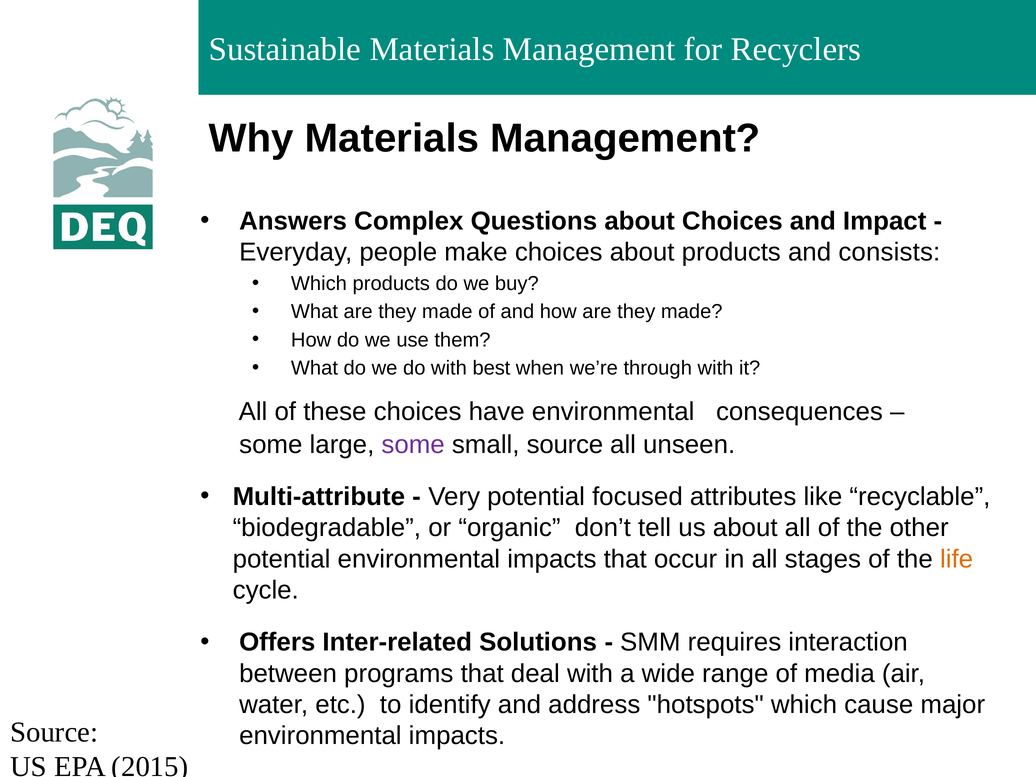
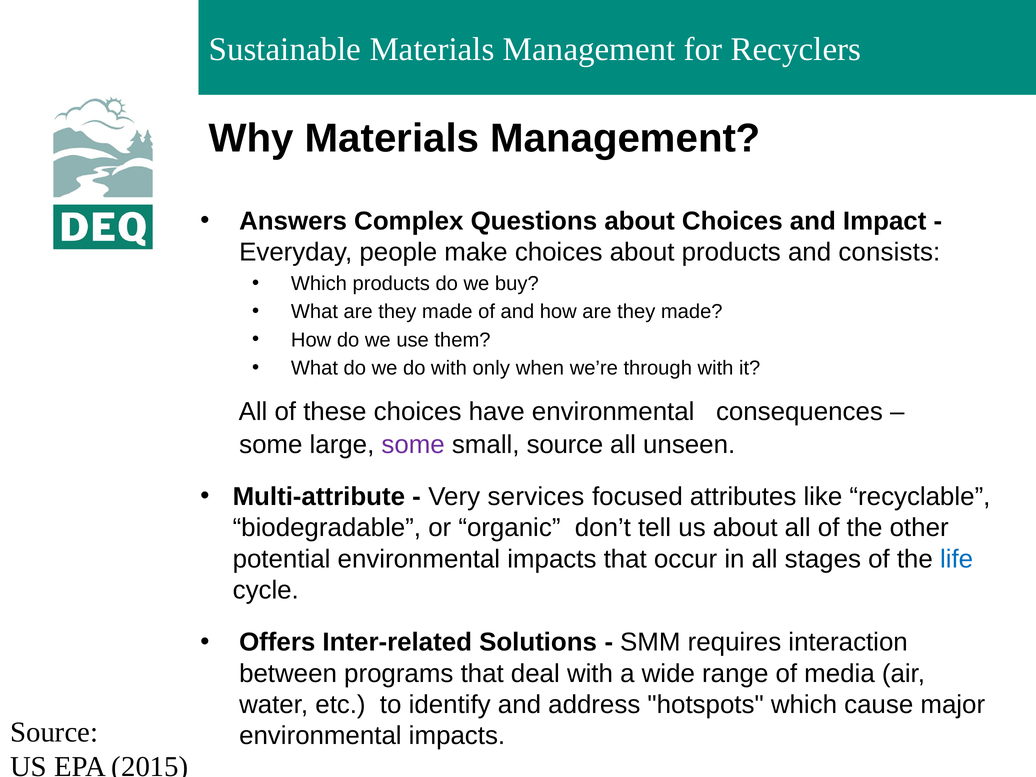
best: best -> only
Very potential: potential -> services
life colour: orange -> blue
